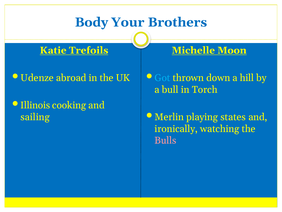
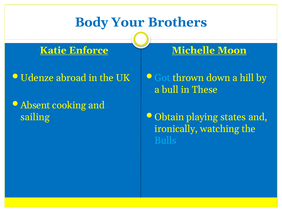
Trefoils: Trefoils -> Enforce
Torch: Torch -> These
Illinois: Illinois -> Absent
Merlin: Merlin -> Obtain
Bulls colour: pink -> light blue
